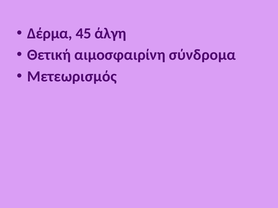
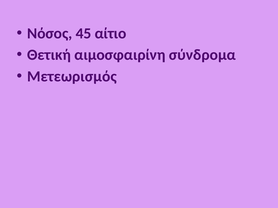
Δέρμα: Δέρμα -> Νόσος
άλγη: άλγη -> αίτιο
